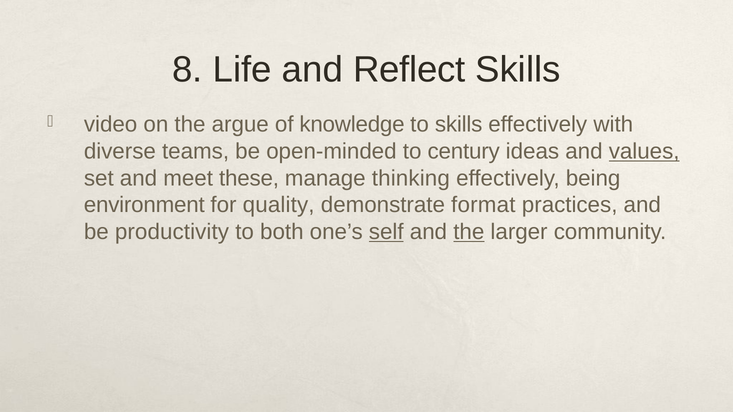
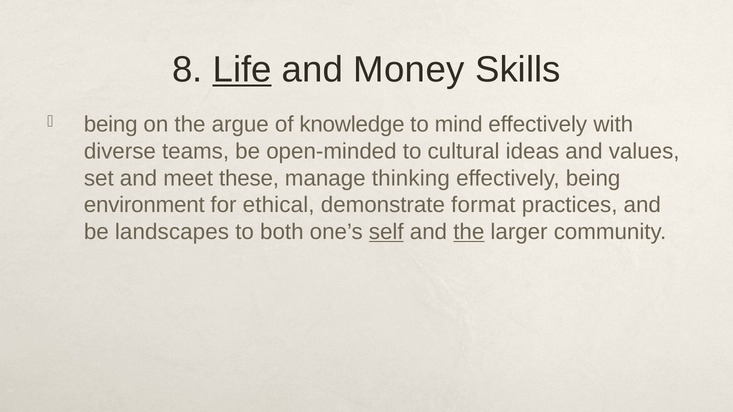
Life underline: none -> present
Reflect: Reflect -> Money
video at (111, 125): video -> being
to skills: skills -> mind
century: century -> cultural
values underline: present -> none
quality: quality -> ethical
productivity: productivity -> landscapes
